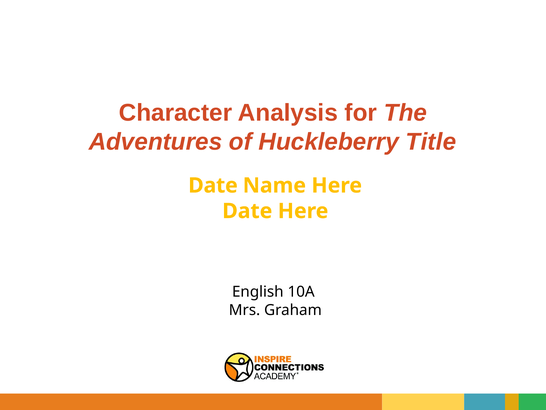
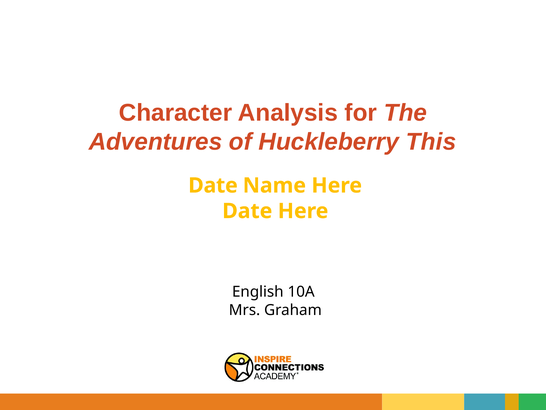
Title: Title -> This
